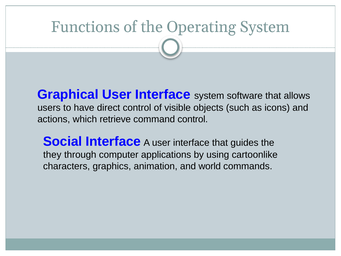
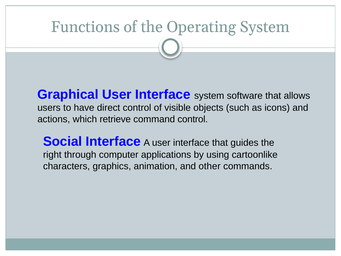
they: they -> right
world: world -> other
